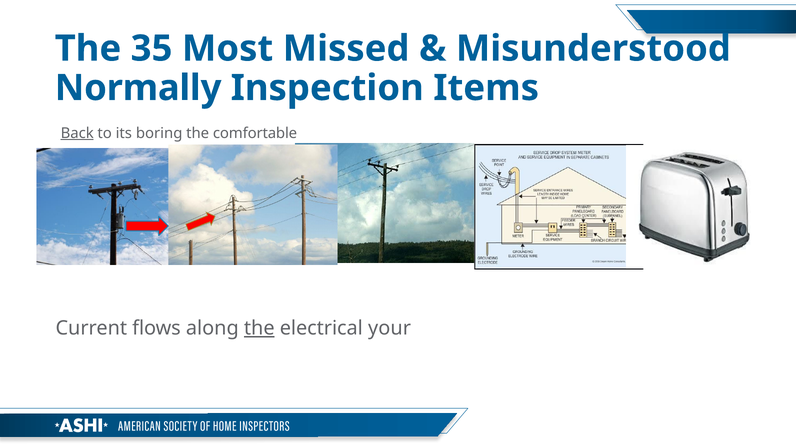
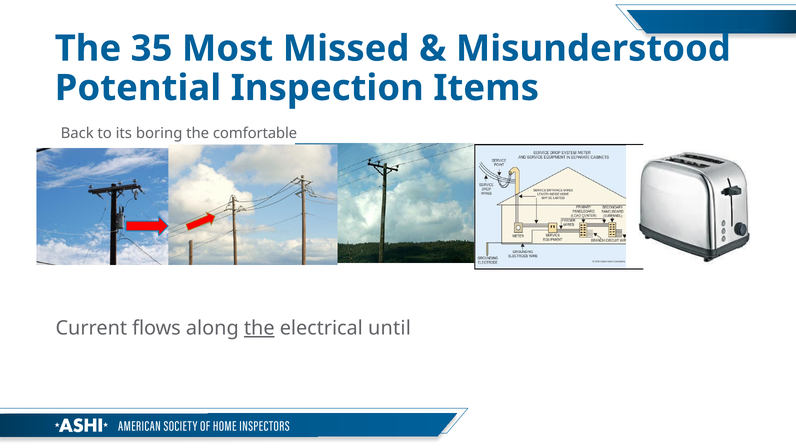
Normally: Normally -> Potential
Back underline: present -> none
your: your -> until
